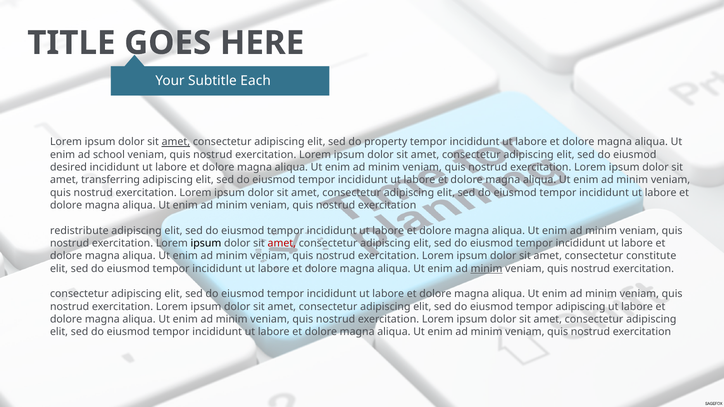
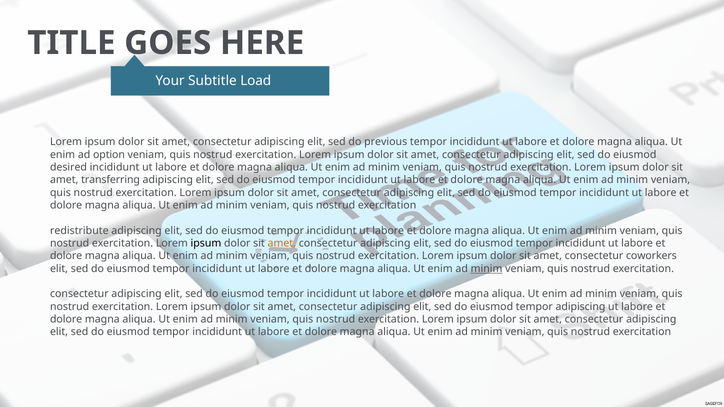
Each: Each -> Load
amet at (176, 142) underline: present -> none
property: property -> previous
school: school -> option
amet at (282, 243) colour: red -> orange
constitute: constitute -> coworkers
